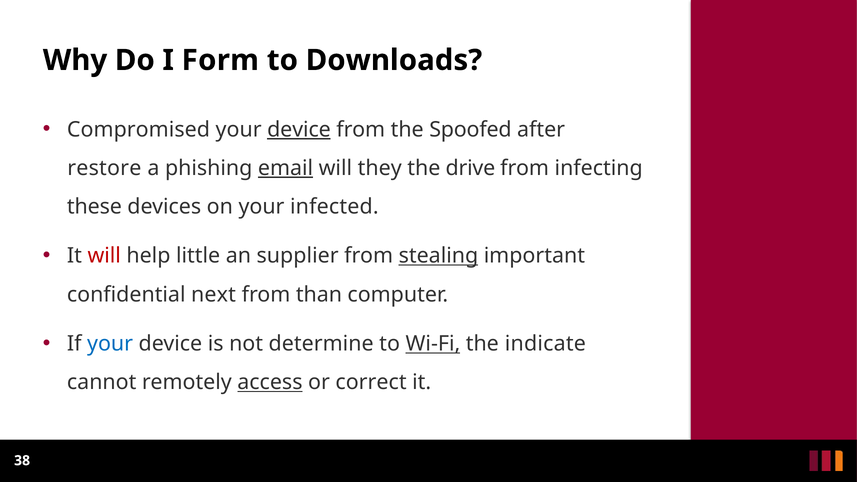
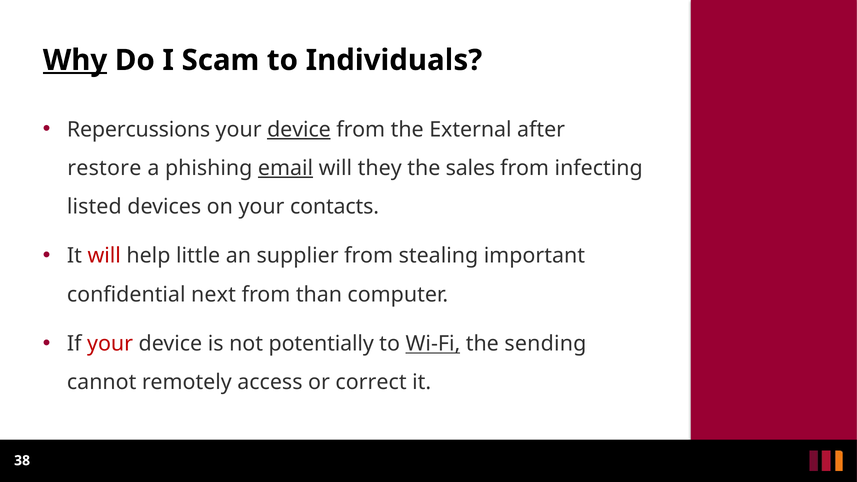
Why underline: none -> present
Form: Form -> Scam
Downloads: Downloads -> Individuals
Compromised: Compromised -> Repercussions
Spoofed: Spoofed -> External
drive: drive -> sales
these: these -> listed
infected: infected -> contacts
stealing underline: present -> none
your at (110, 344) colour: blue -> red
determine: determine -> potentially
indicate: indicate -> sending
access underline: present -> none
